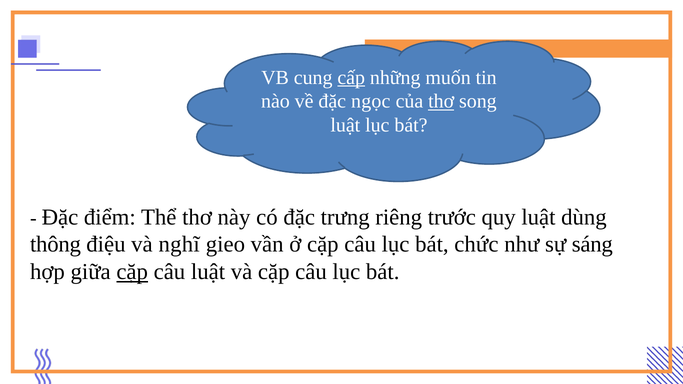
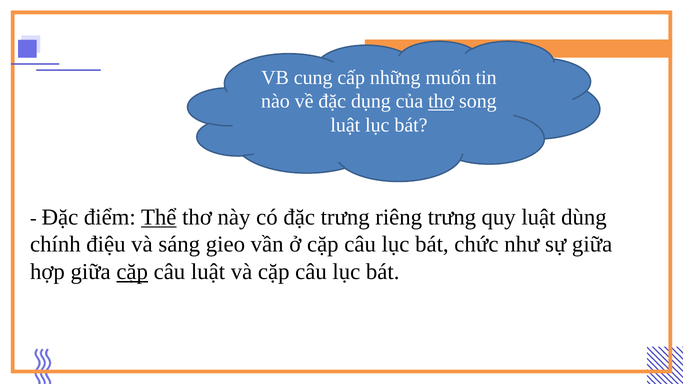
cấp underline: present -> none
ngọc: ngọc -> dụng
Thể underline: none -> present
riêng trước: trước -> trưng
thông: thông -> chính
nghĩ: nghĩ -> sáng
sự sáng: sáng -> giữa
